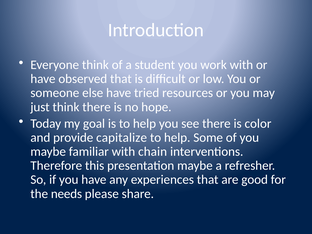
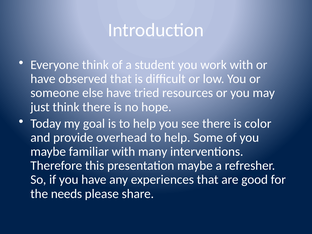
capitalize: capitalize -> overhead
chain: chain -> many
